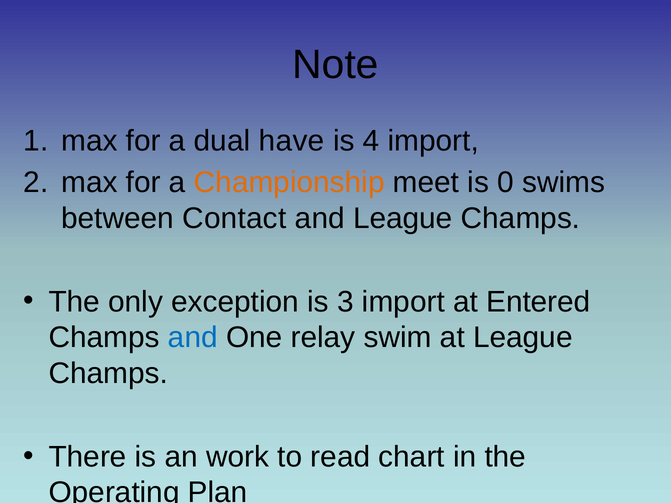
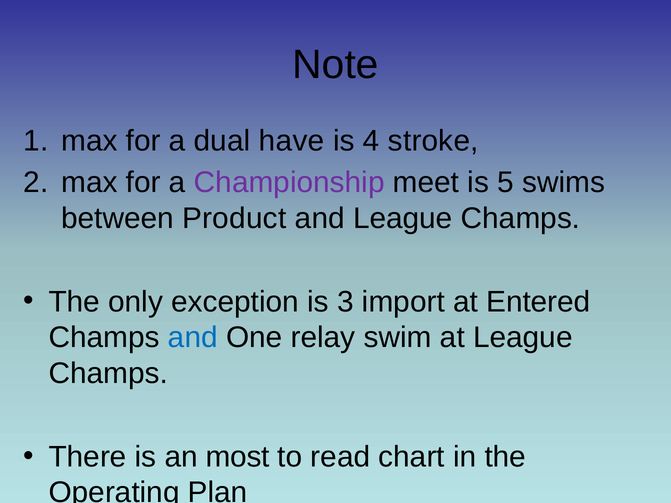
4 import: import -> stroke
Championship colour: orange -> purple
0: 0 -> 5
Contact: Contact -> Product
work: work -> most
